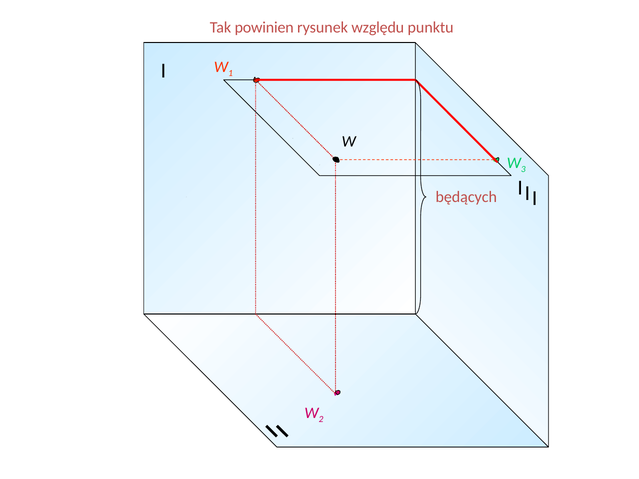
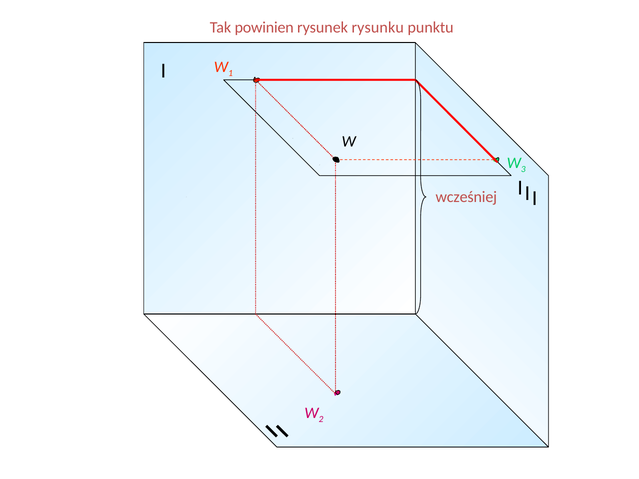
względu: względu -> rysunku
będących: będących -> wcześniej
